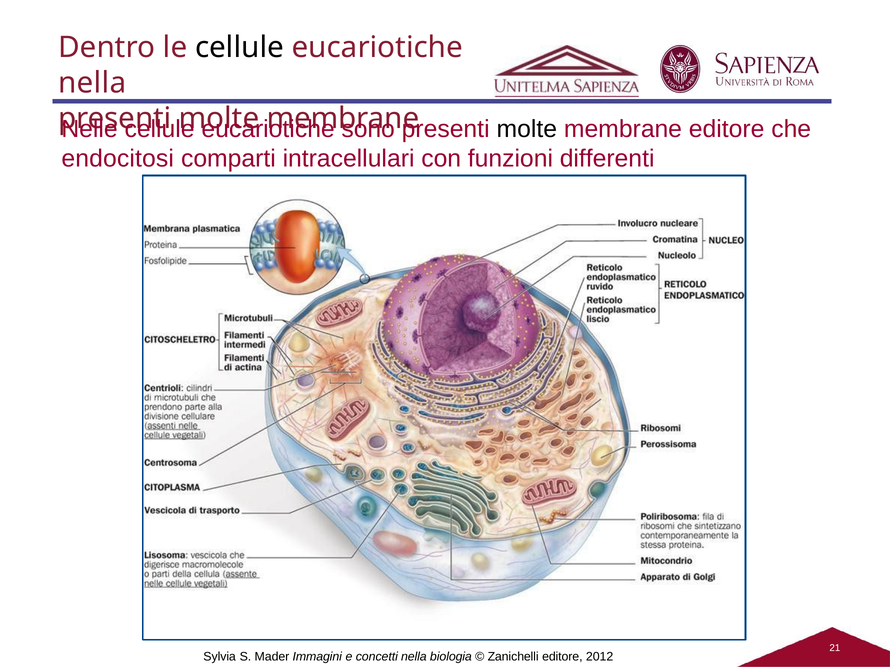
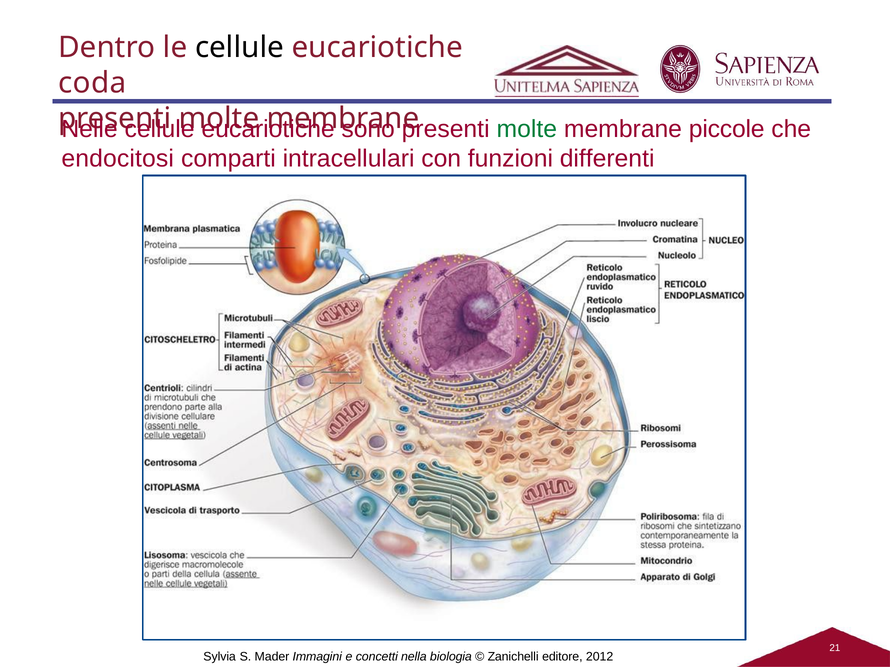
nella at (92, 83): nella -> coda
molte at (527, 129) colour: black -> green
membrane editore: editore -> piccole
